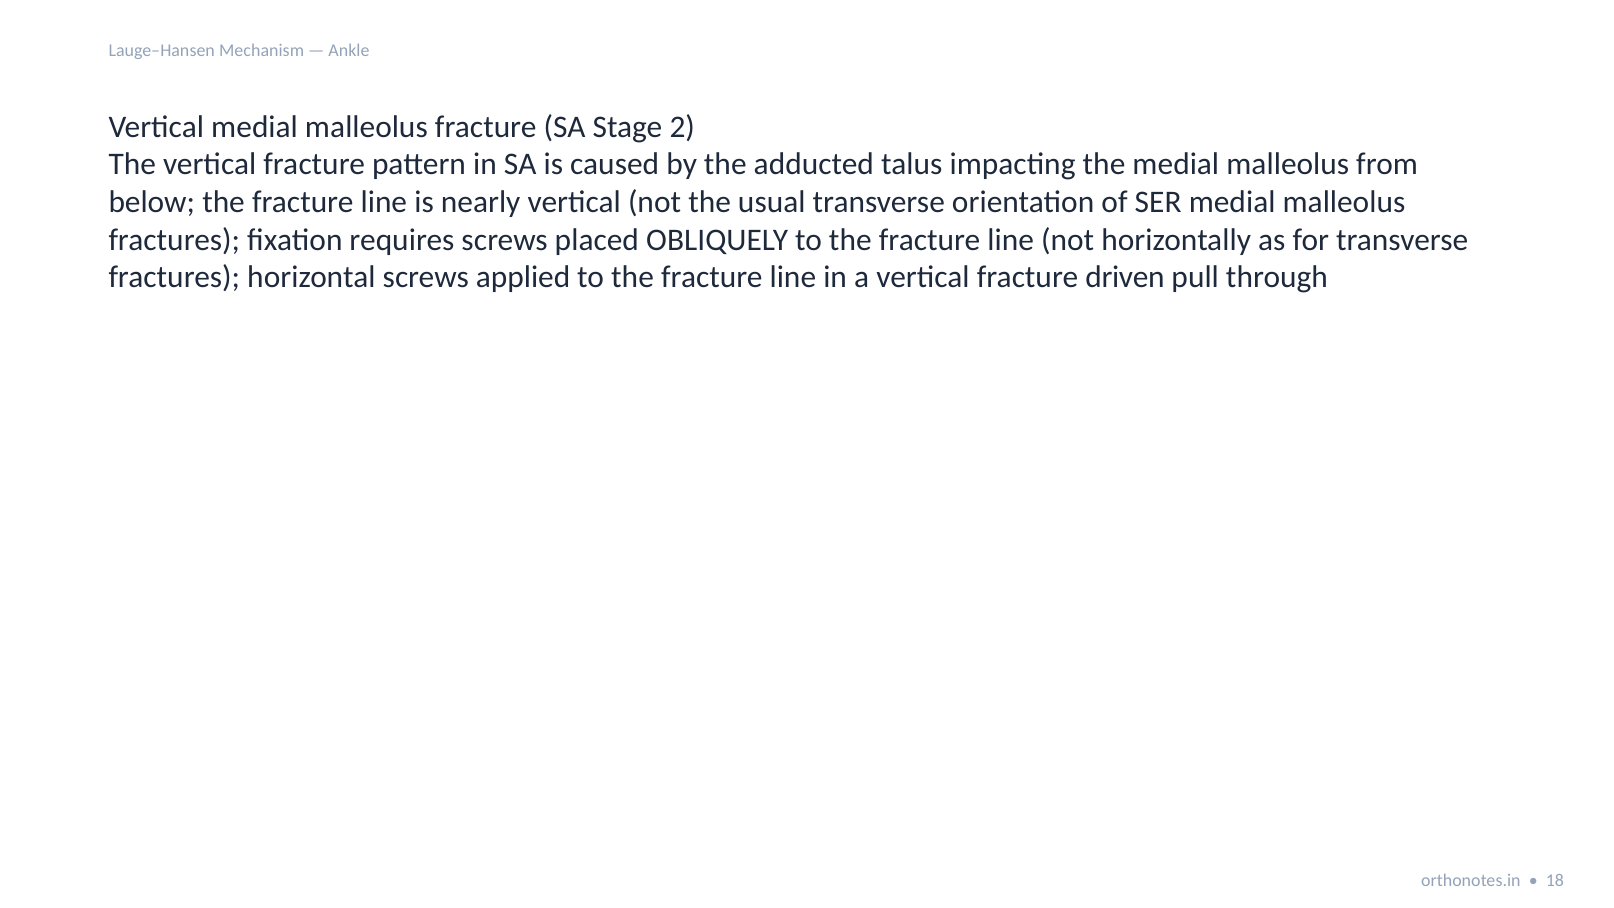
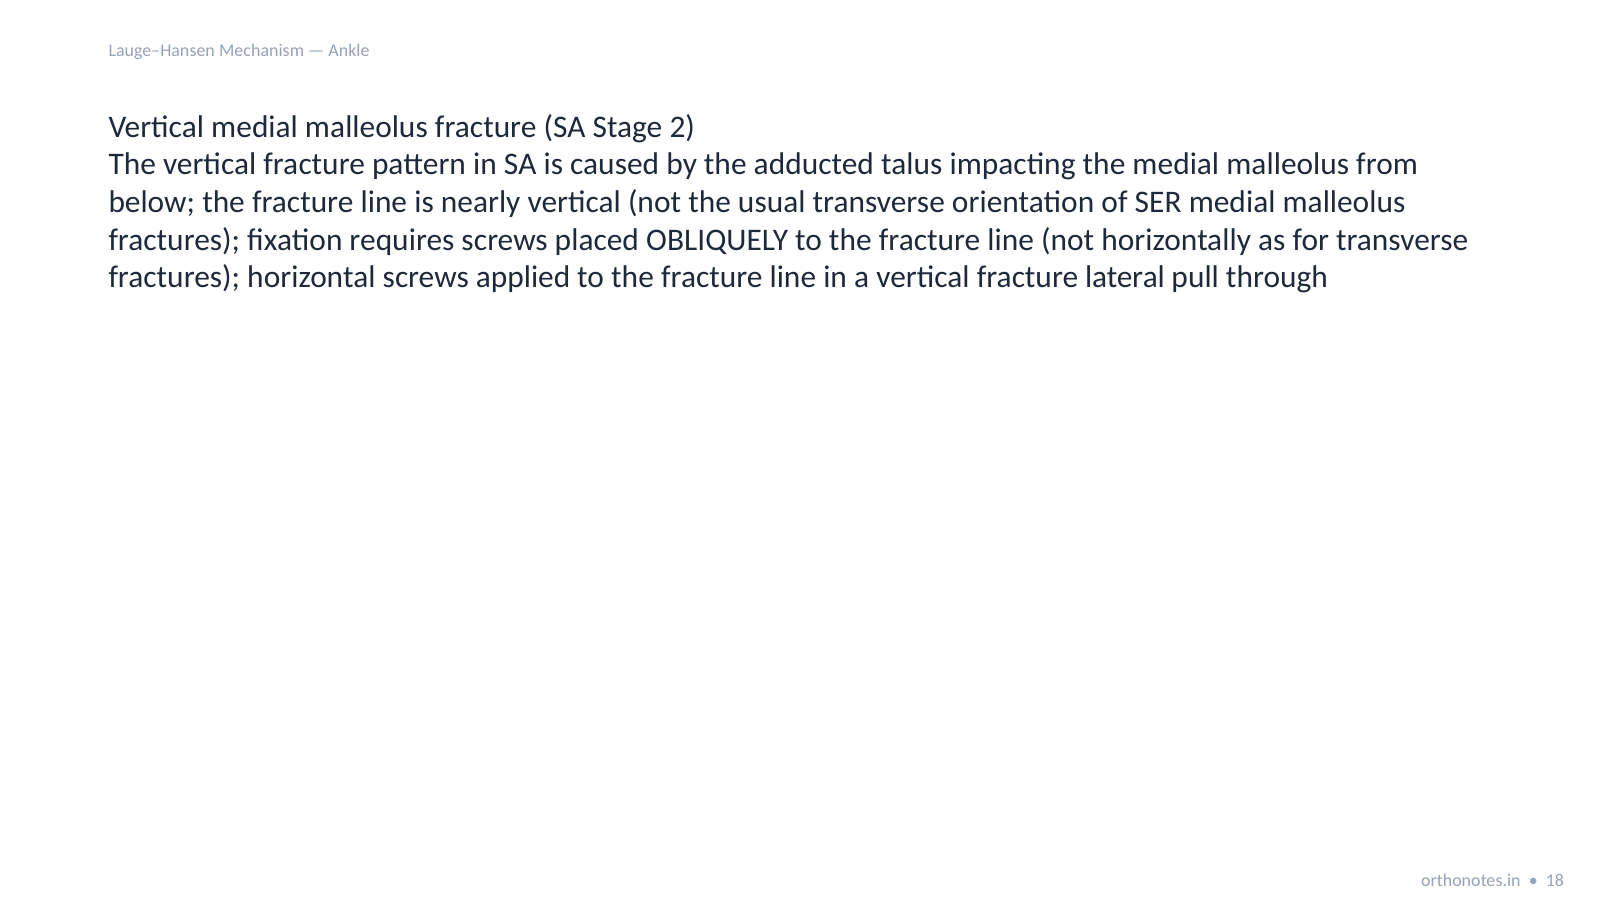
driven: driven -> lateral
